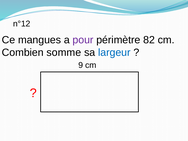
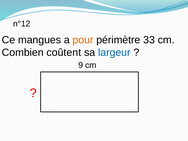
pour colour: purple -> orange
82: 82 -> 33
somme: somme -> coûtent
